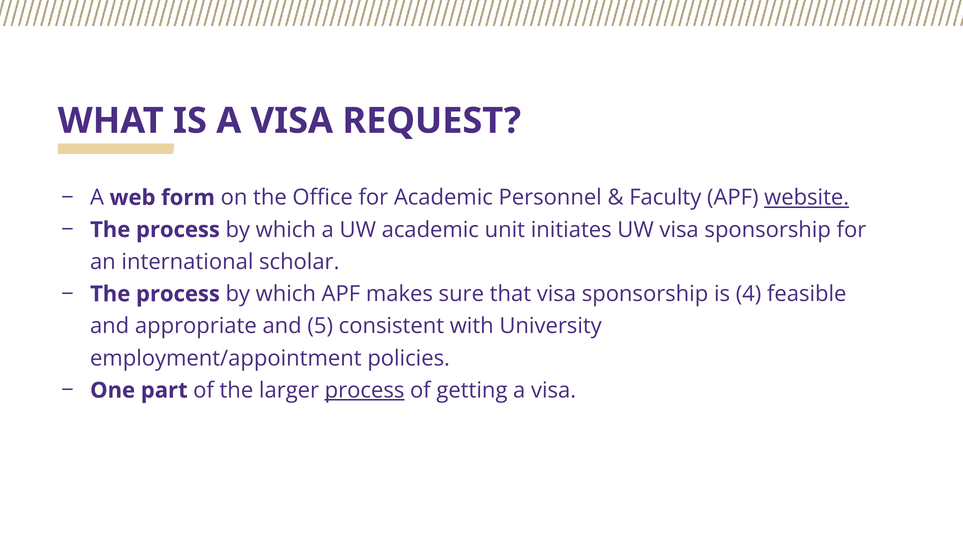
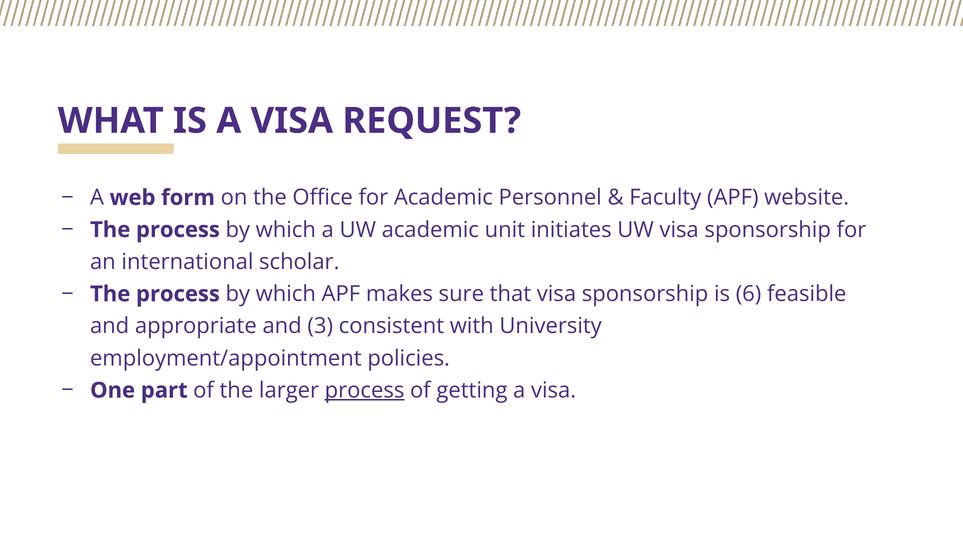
website underline: present -> none
4: 4 -> 6
5: 5 -> 3
